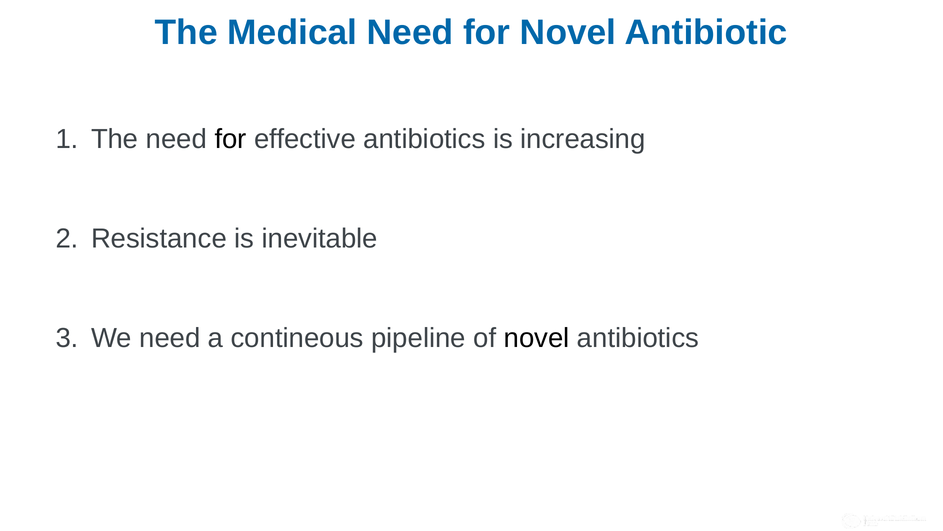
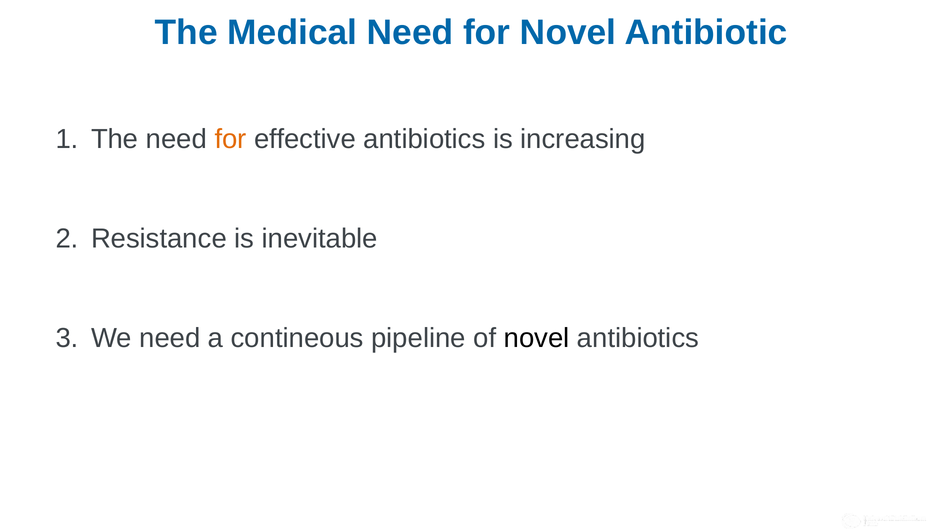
for at (231, 139) colour: black -> orange
